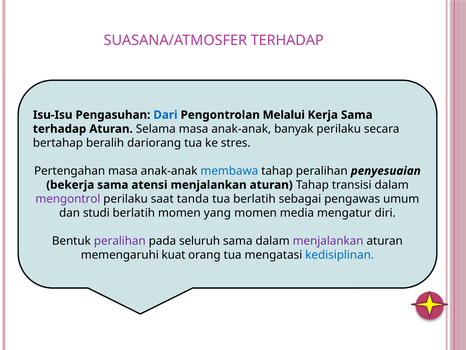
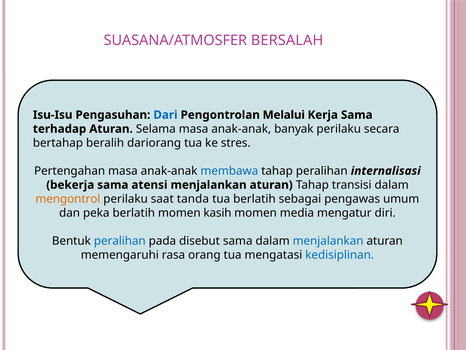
SUASANA/ATMOSFER TERHADAP: TERHADAP -> BERSALAH
penyesuaian: penyesuaian -> internalisasi
mengontrol colour: purple -> orange
studi: studi -> peka
yang: yang -> kasih
peralihan at (120, 241) colour: purple -> blue
seluruh: seluruh -> disebut
menjalankan at (328, 241) colour: purple -> blue
kuat: kuat -> rasa
